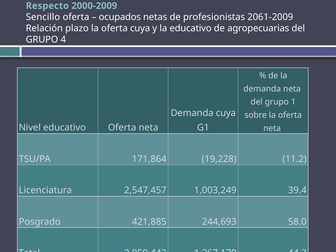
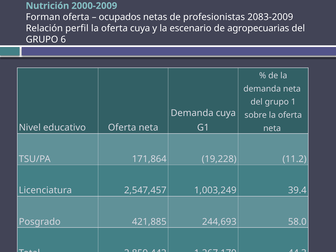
Respecto: Respecto -> Nutrición
Sencillo: Sencillo -> Forman
2061-2009: 2061-2009 -> 2083-2009
plazo: plazo -> perfil
la educativo: educativo -> escenario
4: 4 -> 6
